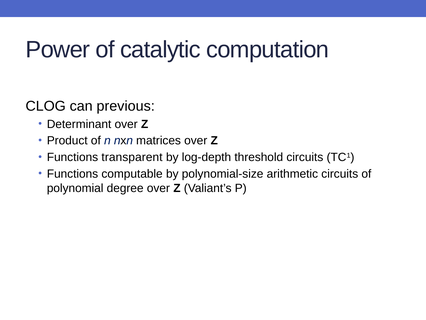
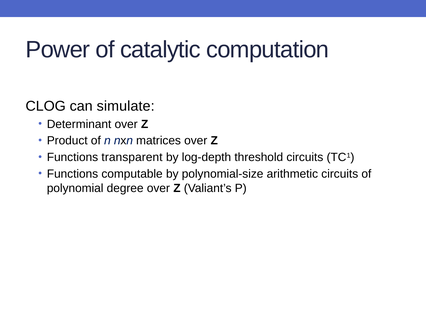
previous: previous -> simulate
